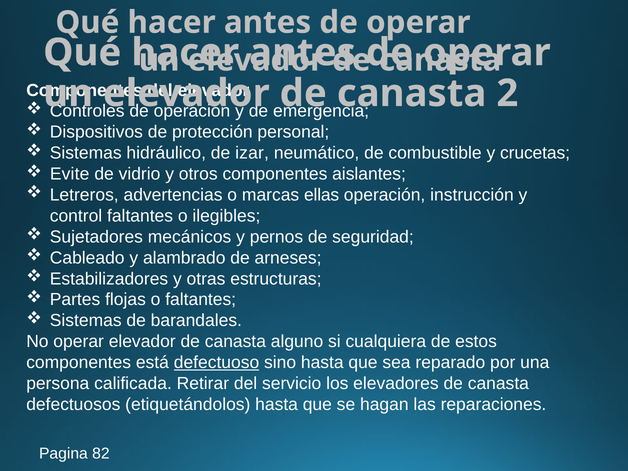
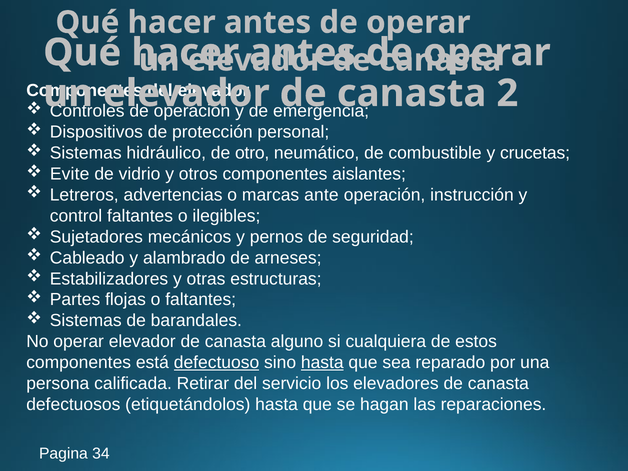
izar: izar -> otro
ellas: ellas -> ante
hasta at (322, 363) underline: none -> present
82: 82 -> 34
